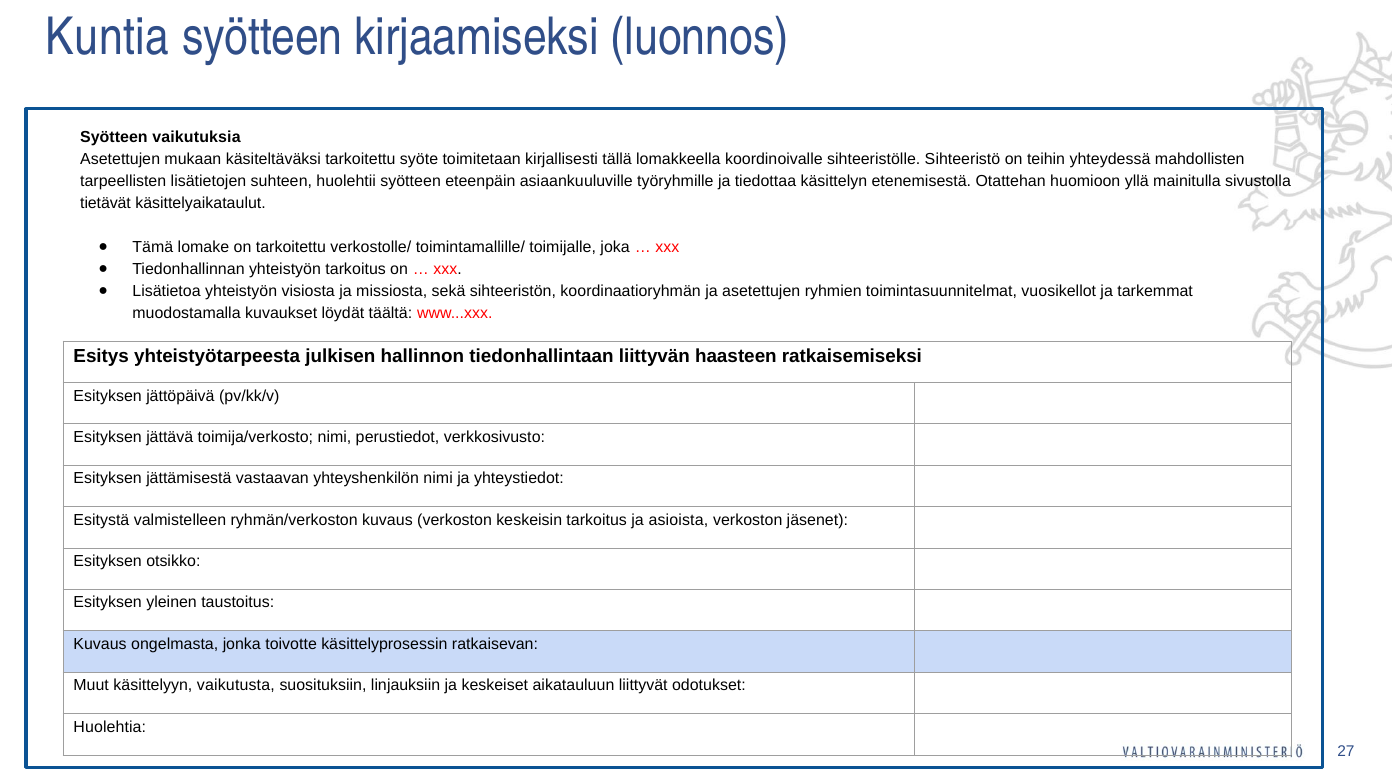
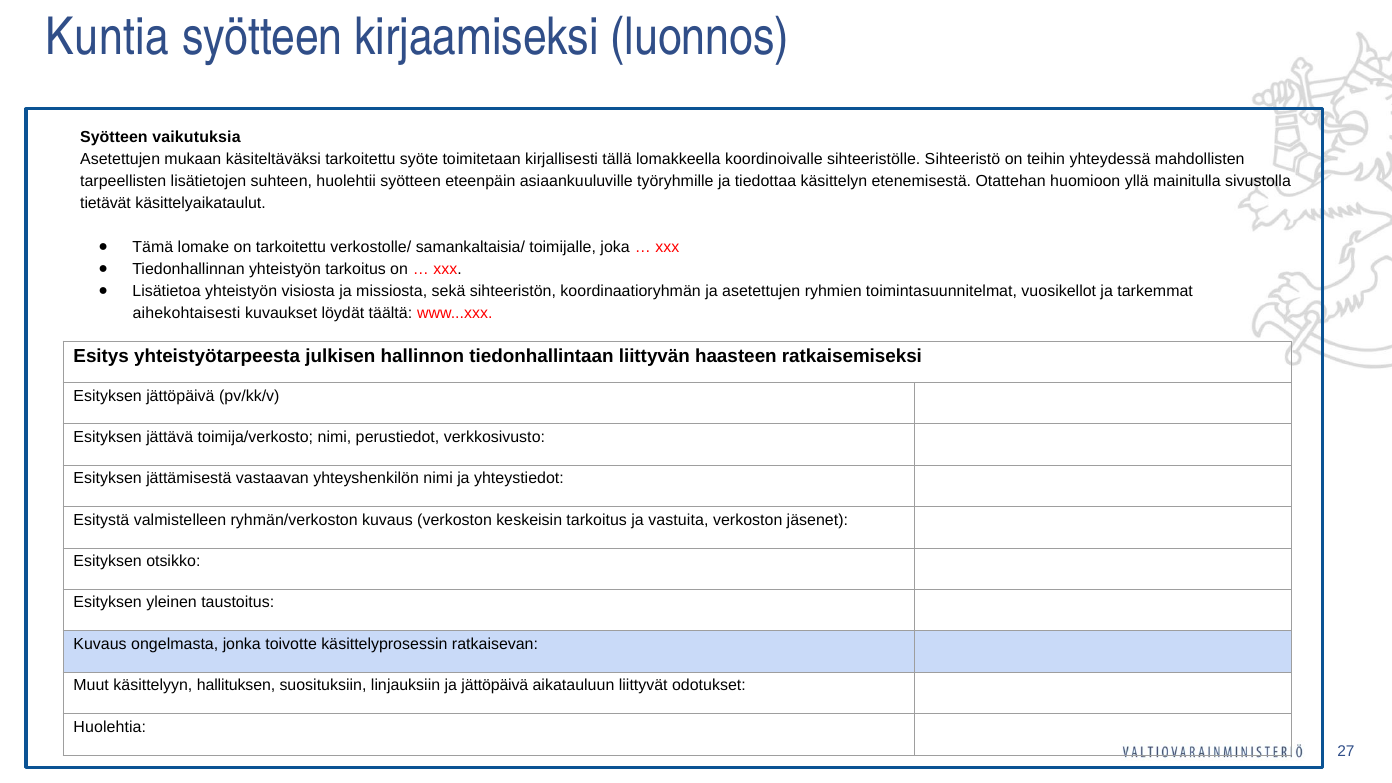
toimintamallille/: toimintamallille/ -> samankaltaisia/
muodostamalla: muodostamalla -> aihekohtaisesti
asioista: asioista -> vastuita
vaikutusta: vaikutusta -> hallituksen
ja keskeiset: keskeiset -> jättöpäivä
